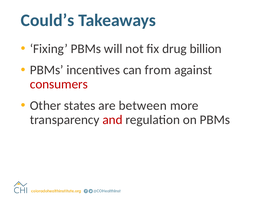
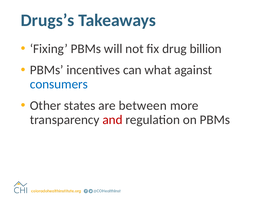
Could’s: Could’s -> Drugs’s
from: from -> what
consumers colour: red -> blue
